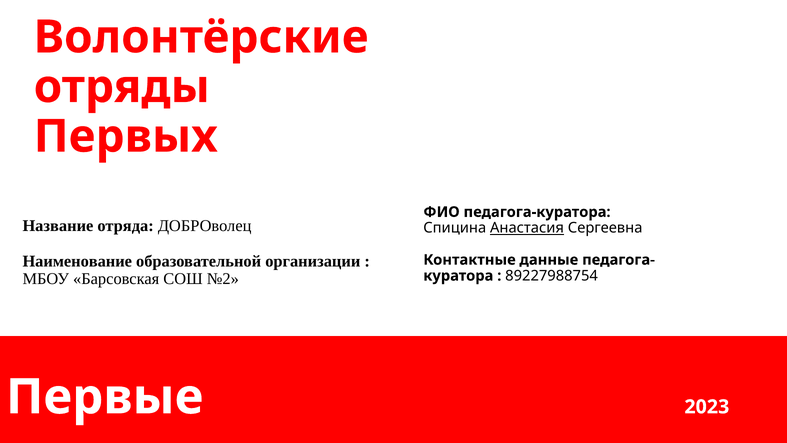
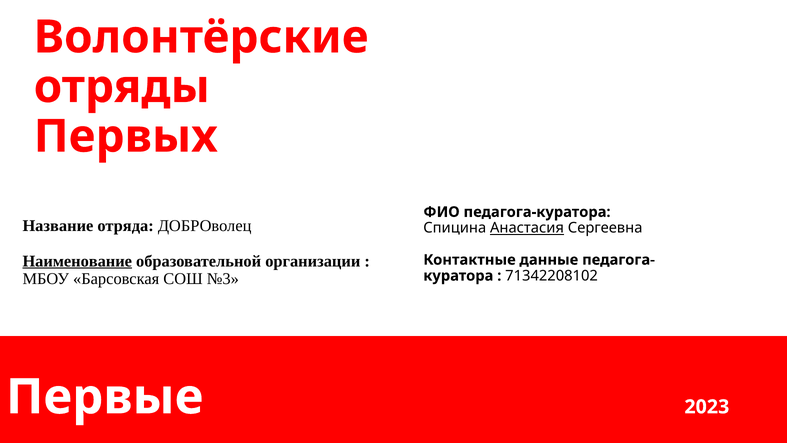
Наименование underline: none -> present
№2: №2 -> №3
89227988754: 89227988754 -> 71342208102
